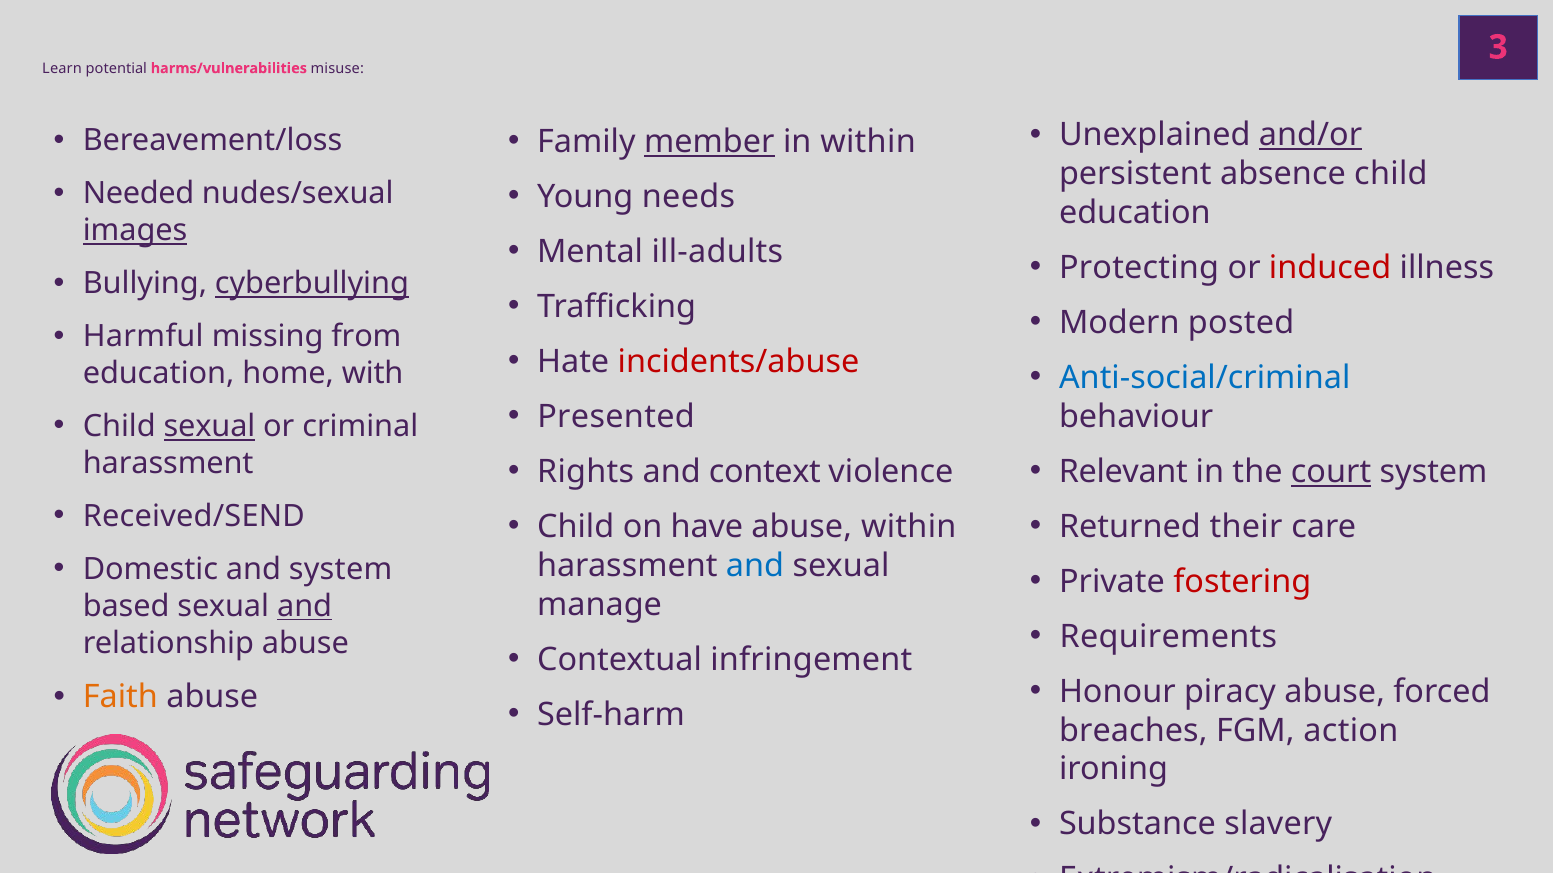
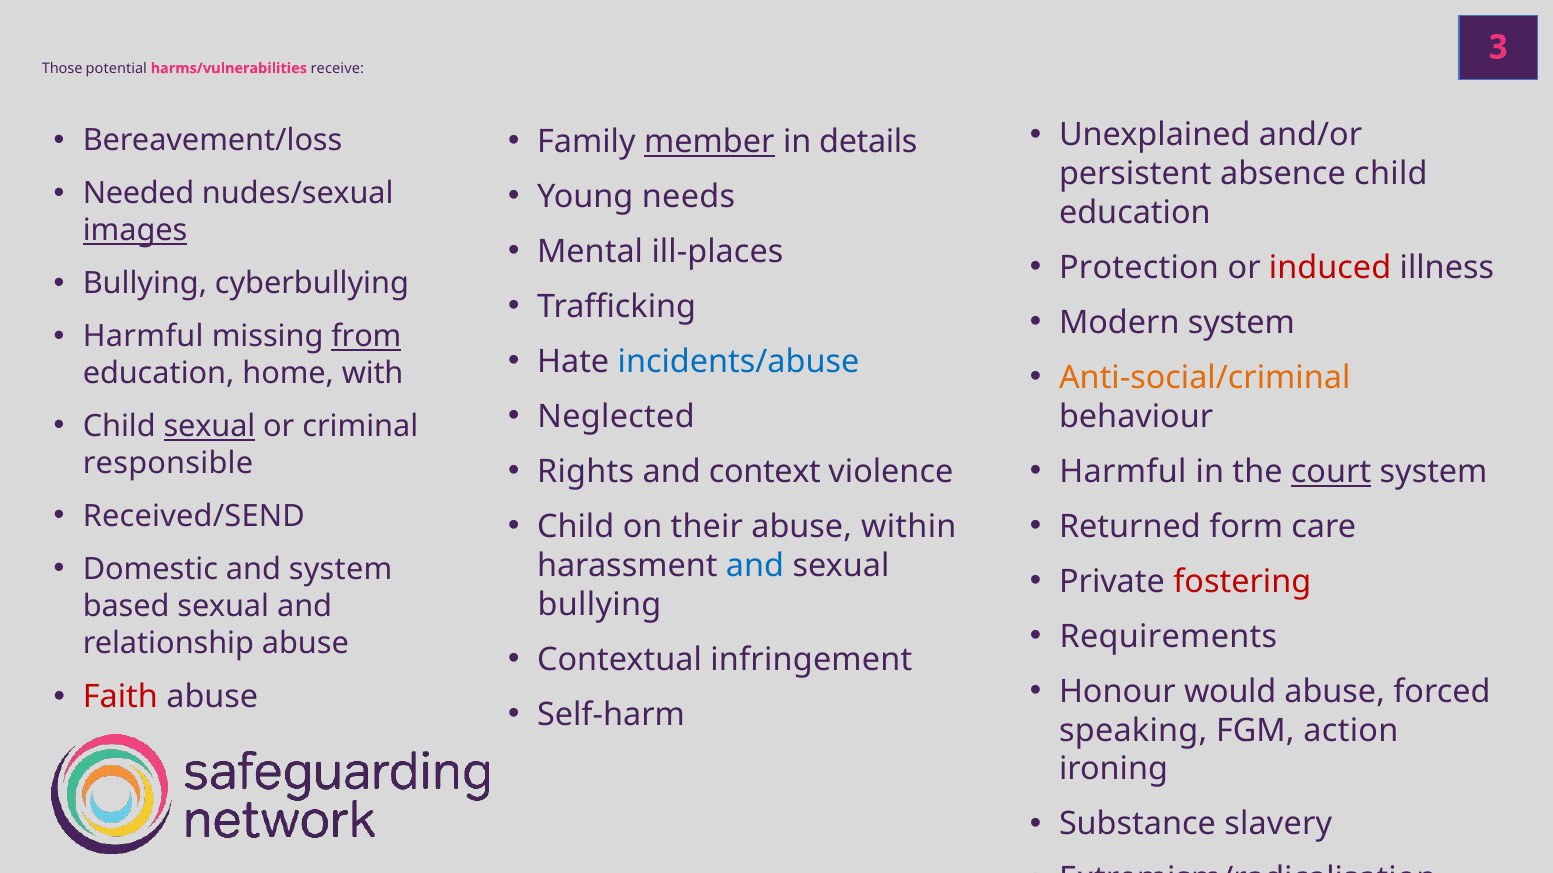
Learn: Learn -> Those
misuse: misuse -> receive
and/or underline: present -> none
in within: within -> details
ill-adults: ill-adults -> ill-places
Protecting: Protecting -> Protection
cyberbullying underline: present -> none
Modern posted: posted -> system
from underline: none -> present
incidents/abuse colour: red -> blue
Anti-social/criminal colour: blue -> orange
Presented: Presented -> Neglected
harassment at (168, 464): harassment -> responsible
Relevant at (1123, 472): Relevant -> Harmful
their: their -> form
have: have -> their
manage at (600, 605): manage -> bullying
and at (305, 607) underline: present -> none
piracy: piracy -> would
Faith colour: orange -> red
breaches: breaches -> speaking
